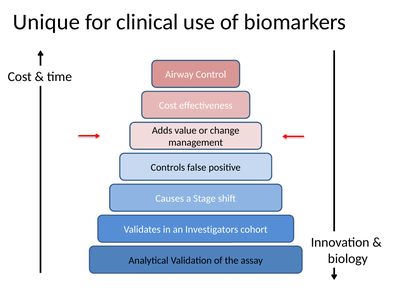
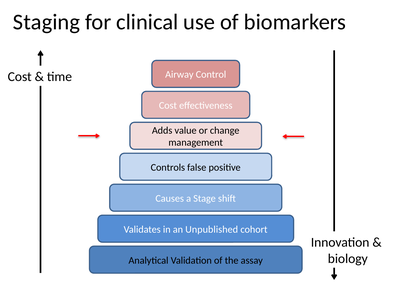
Unique: Unique -> Staging
Investigators: Investigators -> Unpublished
